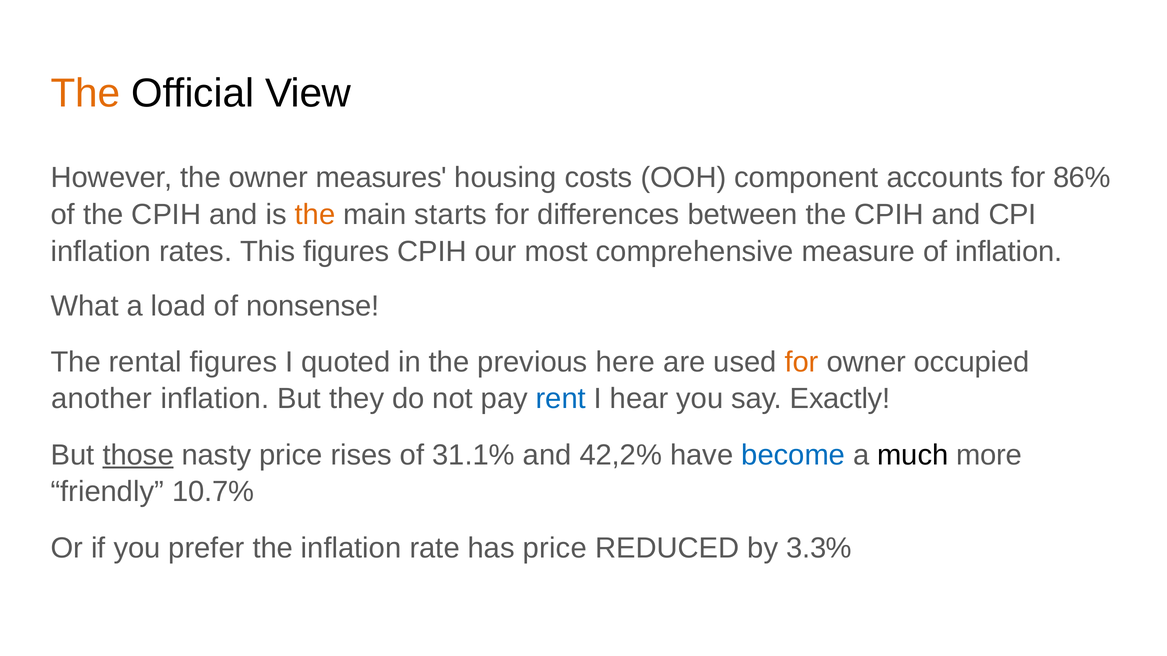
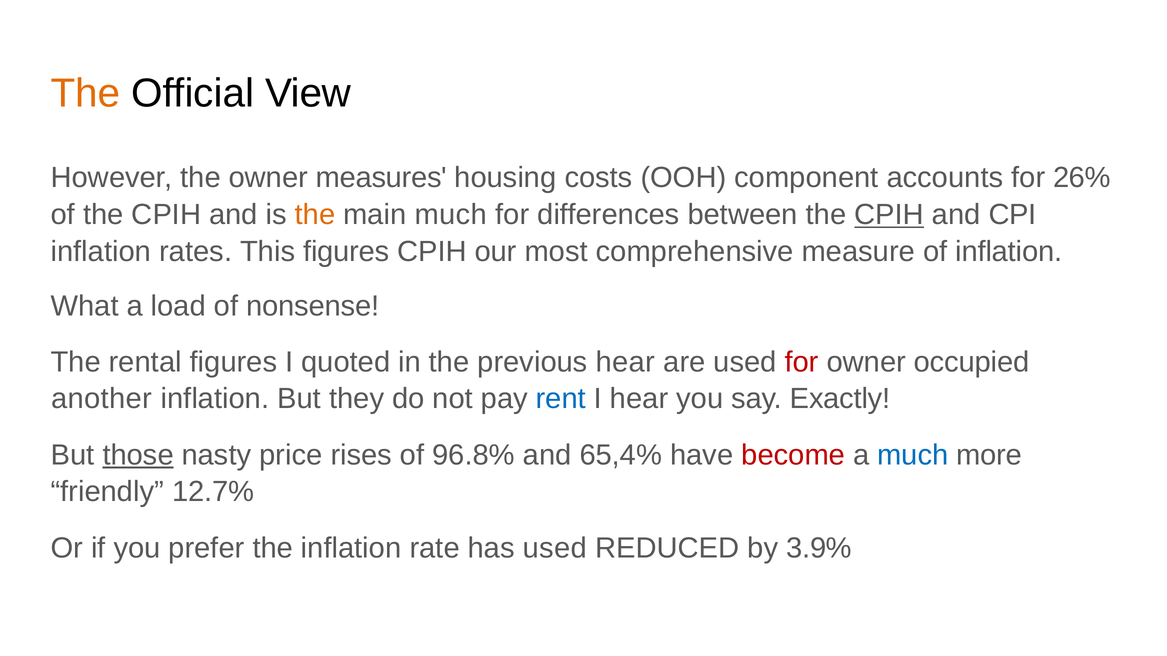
86%: 86% -> 26%
main starts: starts -> much
CPIH at (889, 215) underline: none -> present
previous here: here -> hear
for at (802, 362) colour: orange -> red
31.1%: 31.1% -> 96.8%
42,2%: 42,2% -> 65,4%
become colour: blue -> red
much at (913, 455) colour: black -> blue
10.7%: 10.7% -> 12.7%
has price: price -> used
3.3%: 3.3% -> 3.9%
